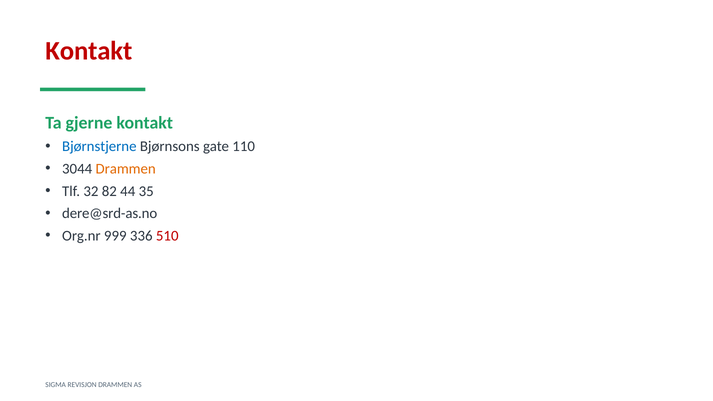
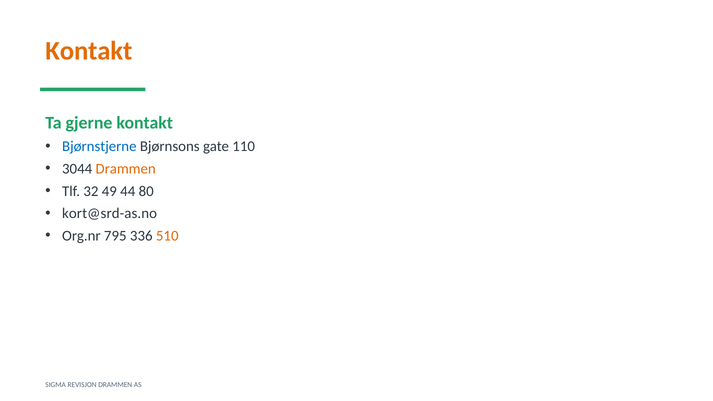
Kontakt at (89, 51) colour: red -> orange
82: 82 -> 49
35: 35 -> 80
dere@srd-as.no: dere@srd-as.no -> kort@srd-as.no
999: 999 -> 795
510 colour: red -> orange
